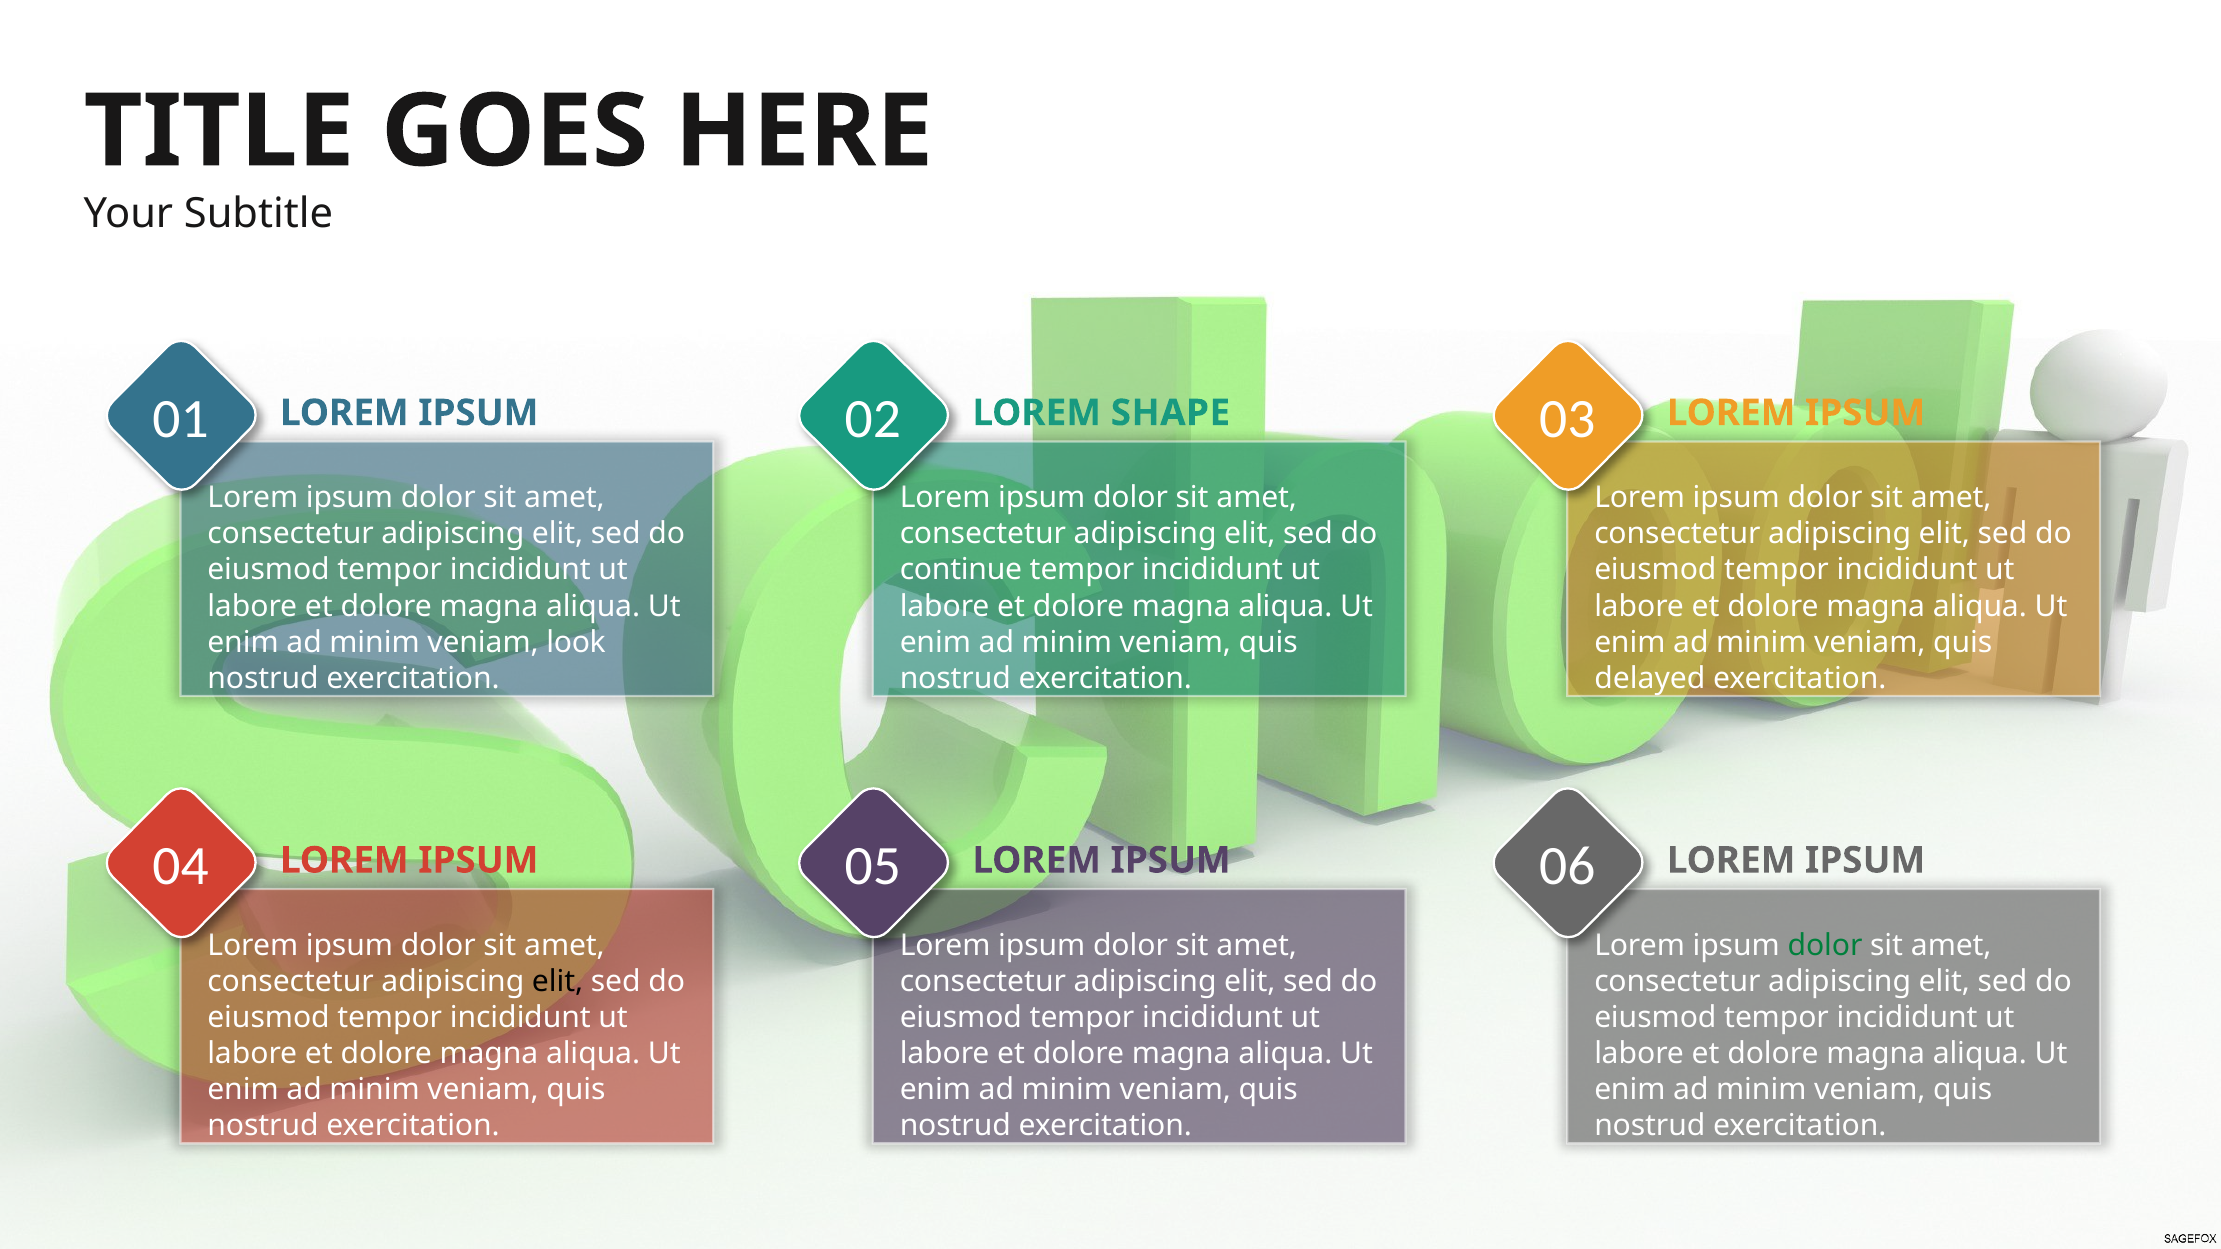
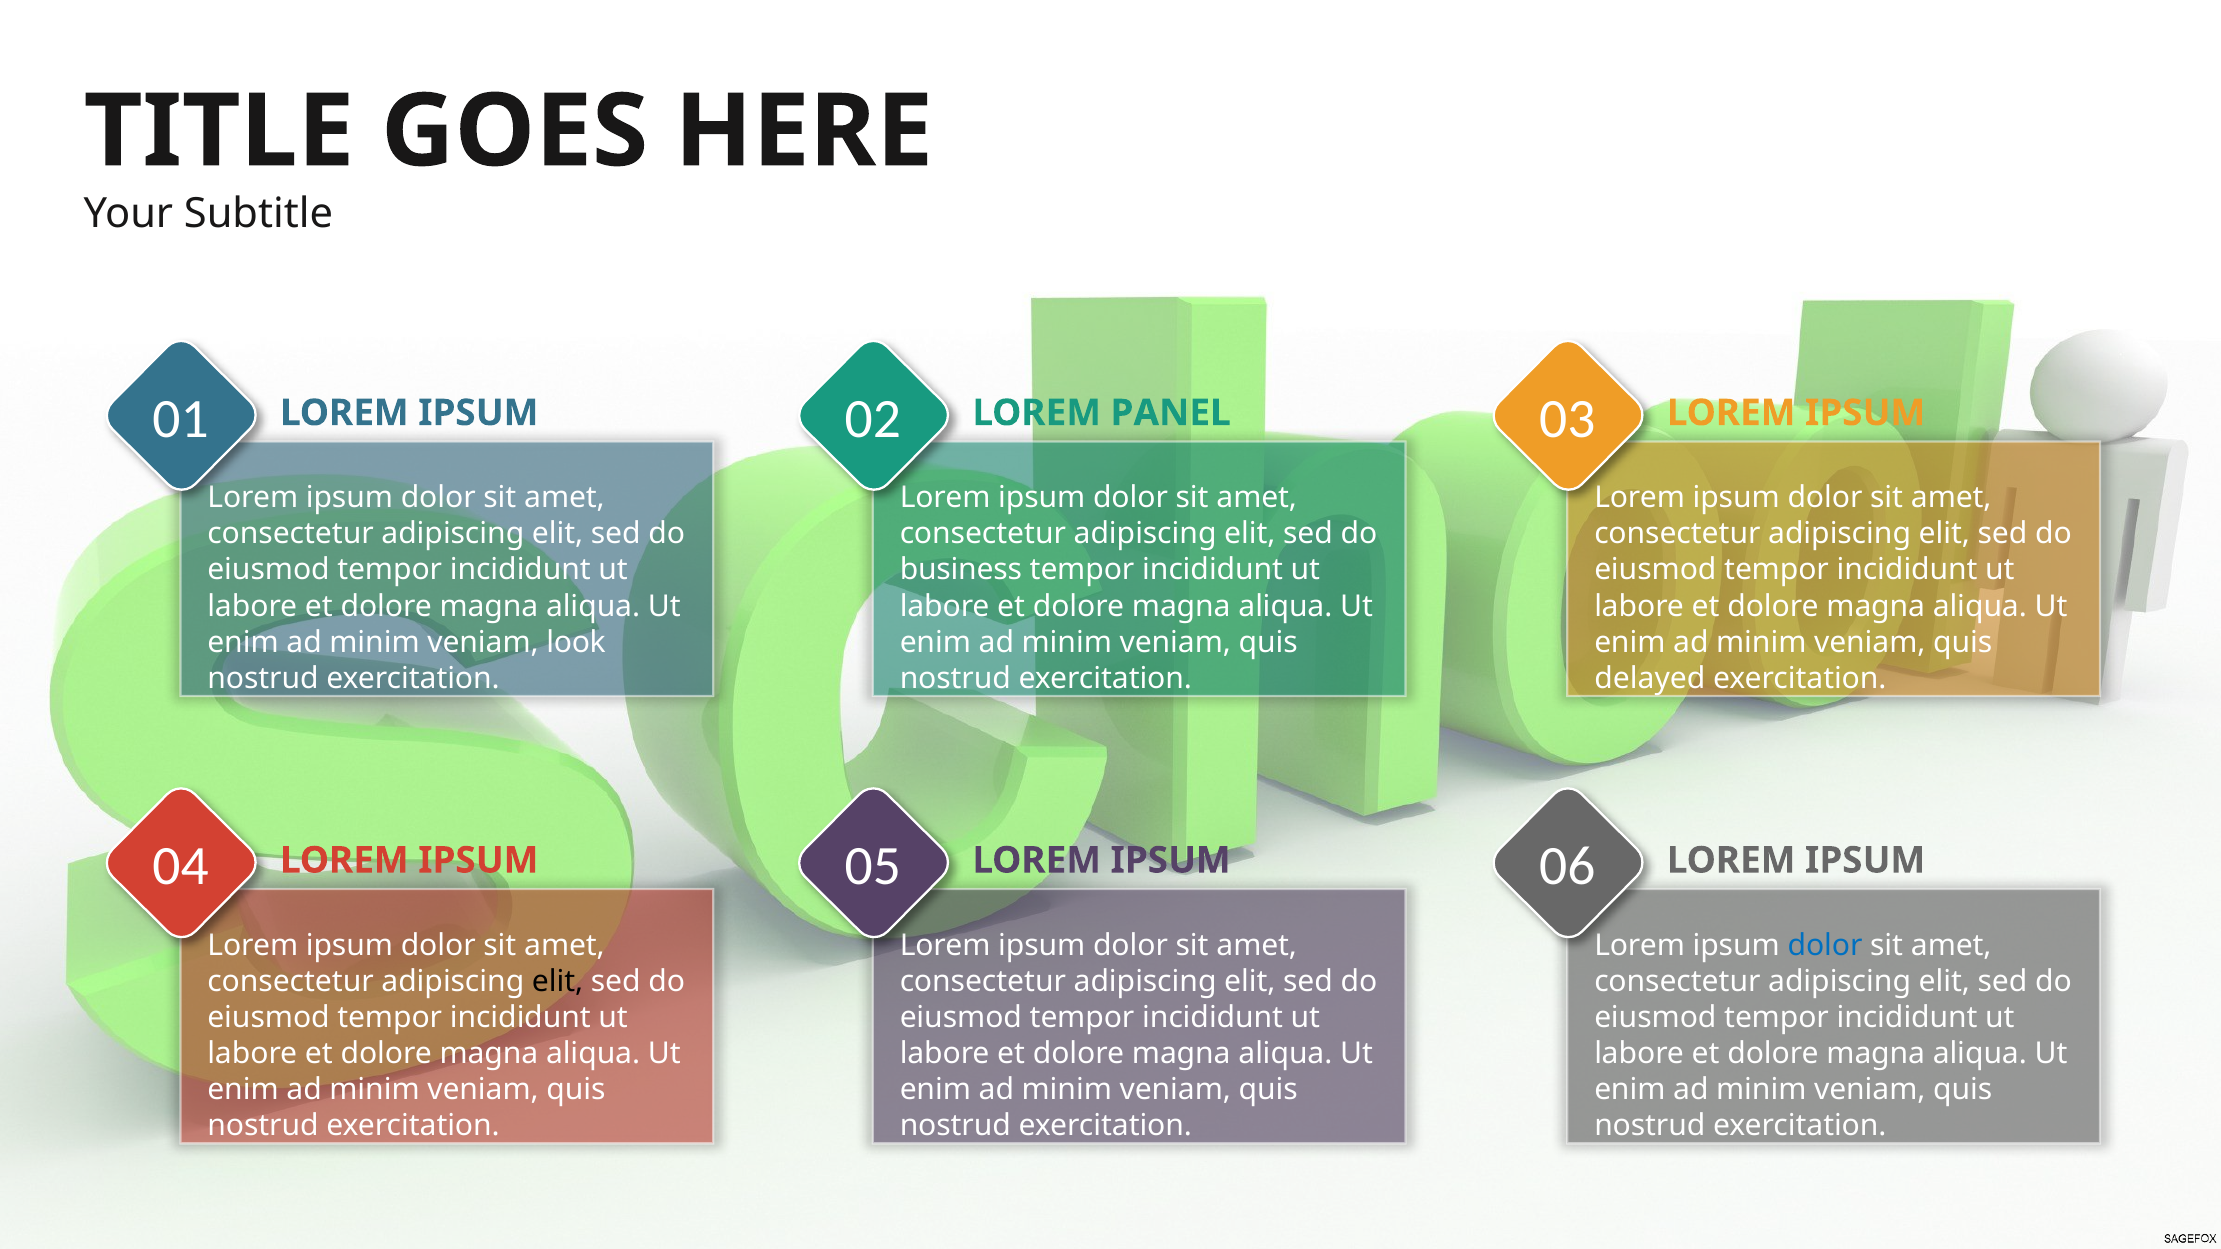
SHAPE: SHAPE -> PANEL
continue: continue -> business
dolor at (1825, 945) colour: green -> blue
